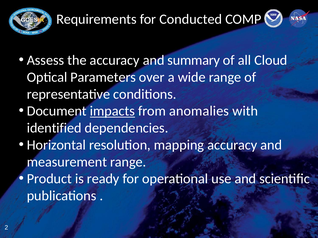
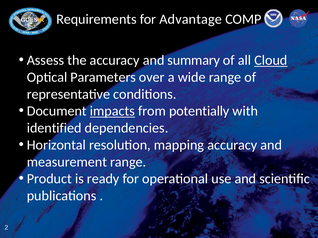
Conducted: Conducted -> Advantage
Cloud underline: none -> present
anomalies: anomalies -> potentially
